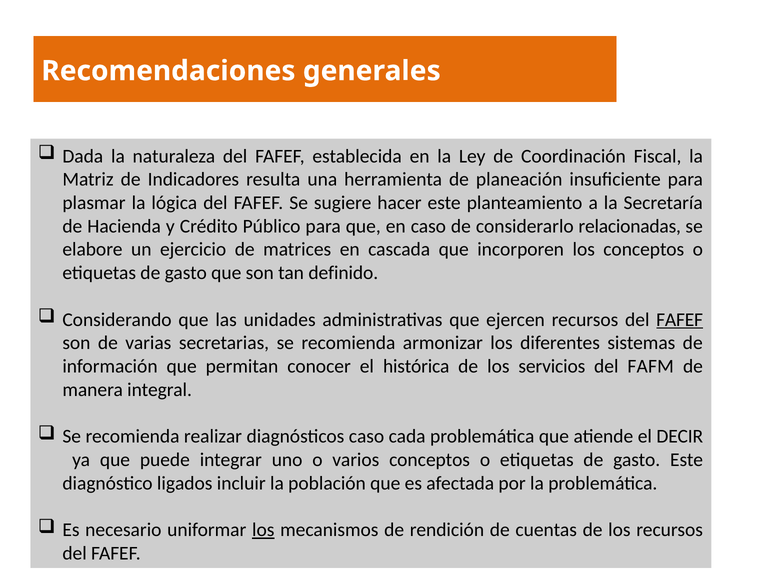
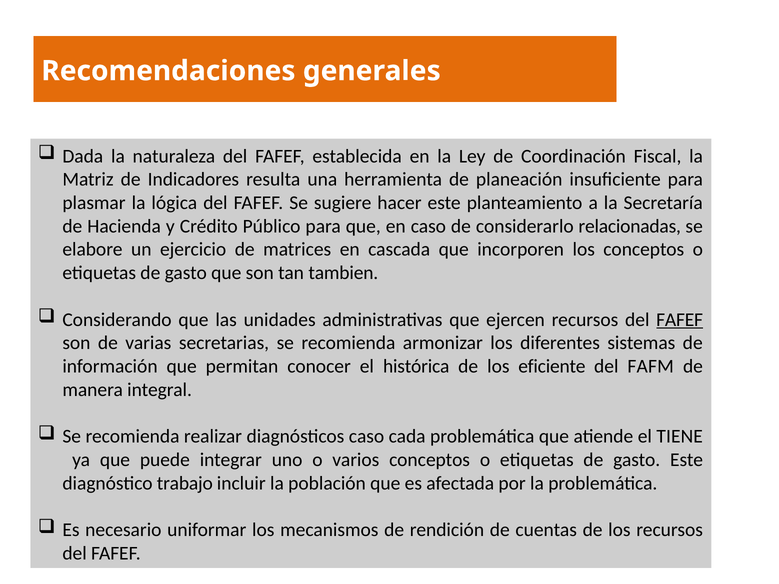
definido: definido -> tambien
servicios: servicios -> eficiente
DECIR: DECIR -> TIENE
ligados: ligados -> trabajo
los at (263, 530) underline: present -> none
